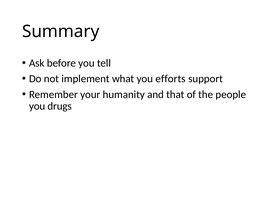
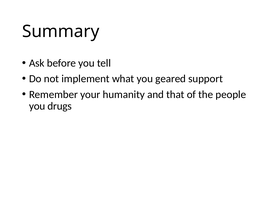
efforts: efforts -> geared
